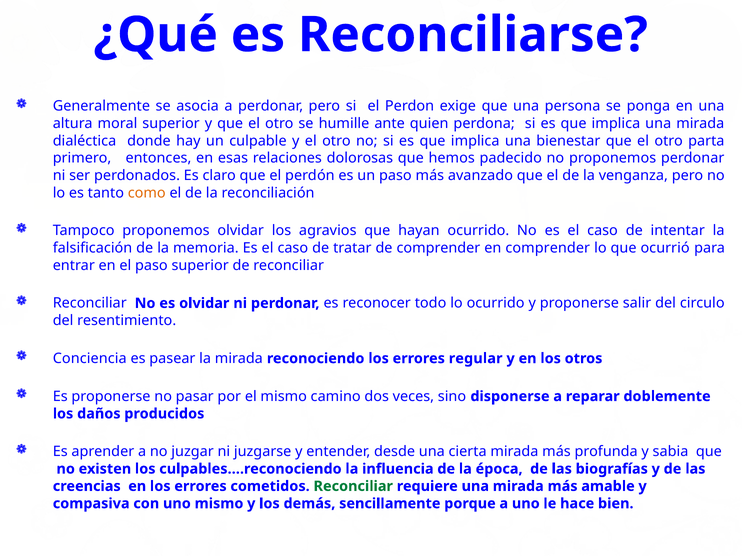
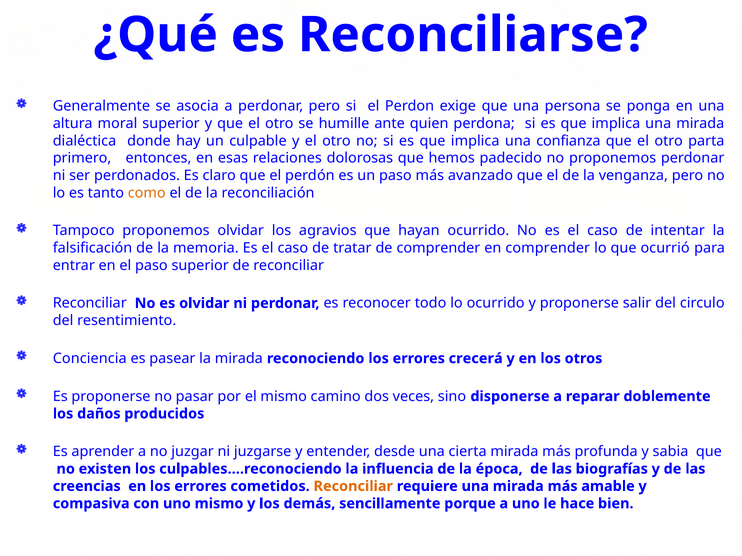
bienestar: bienestar -> confianza
regular: regular -> crecerá
Reconciliar at (353, 487) colour: green -> orange
